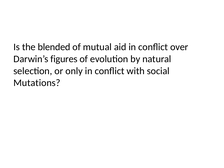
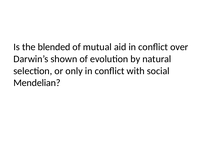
figures: figures -> shown
Mutations: Mutations -> Mendelian
